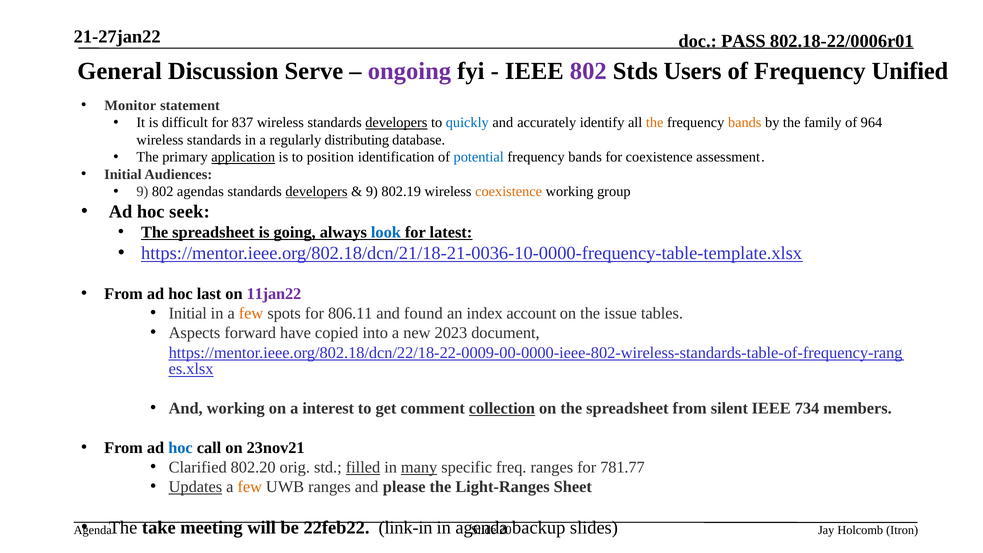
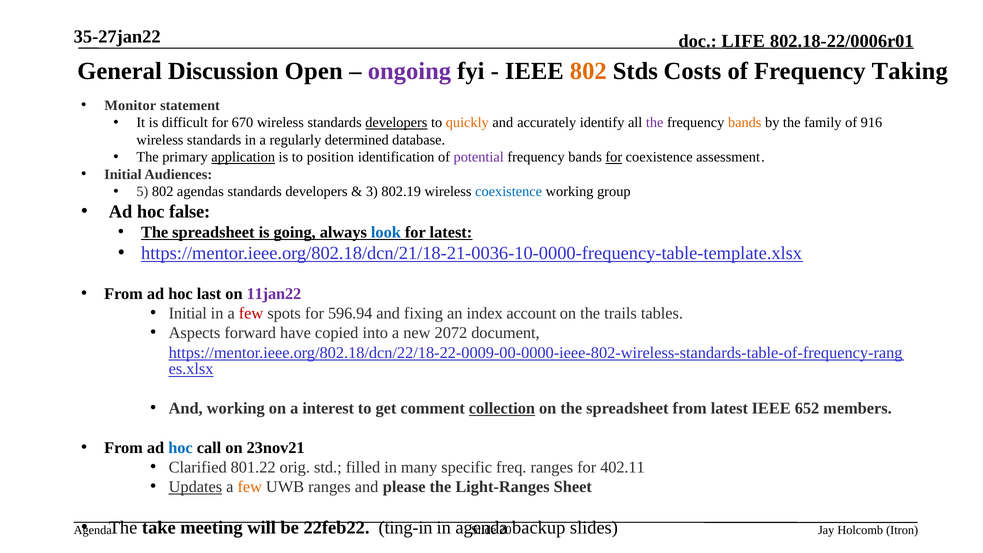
21-27jan22: 21-27jan22 -> 35-27jan22
PASS: PASS -> LIFE
Serve: Serve -> Open
802 at (588, 71) colour: purple -> orange
Users: Users -> Costs
Unified: Unified -> Taking
837: 837 -> 670
quickly colour: blue -> orange
the at (655, 123) colour: orange -> purple
964: 964 -> 916
distributing: distributing -> determined
potential colour: blue -> purple
for at (614, 157) underline: none -> present
9 at (142, 192): 9 -> 5
developers at (316, 192) underline: present -> none
9 at (372, 192): 9 -> 3
coexistence at (509, 192) colour: orange -> blue
seek: seek -> false
few at (251, 313) colour: orange -> red
806.11: 806.11 -> 596.94
found: found -> fixing
issue: issue -> trails
2023: 2023 -> 2072
from silent: silent -> latest
734: 734 -> 652
802.20: 802.20 -> 801.22
filled underline: present -> none
many underline: present -> none
781.77: 781.77 -> 402.11
link-in: link-in -> ting-in
